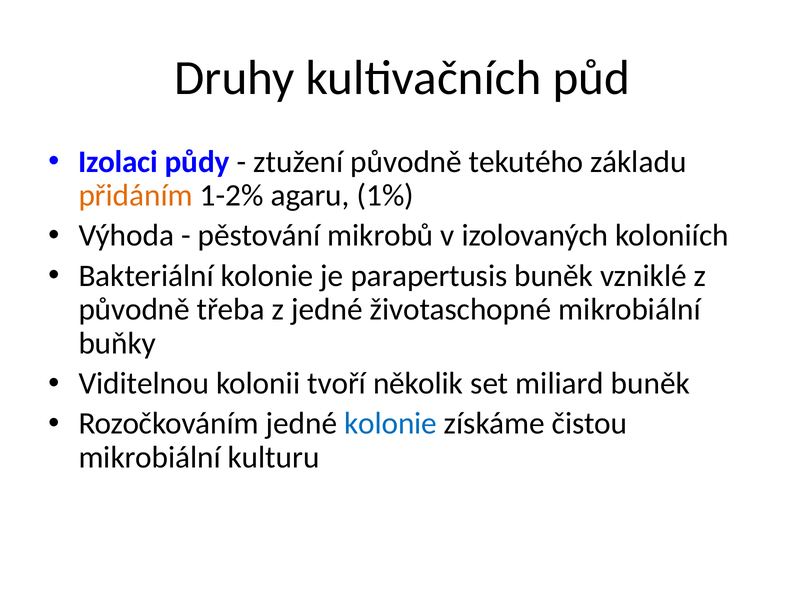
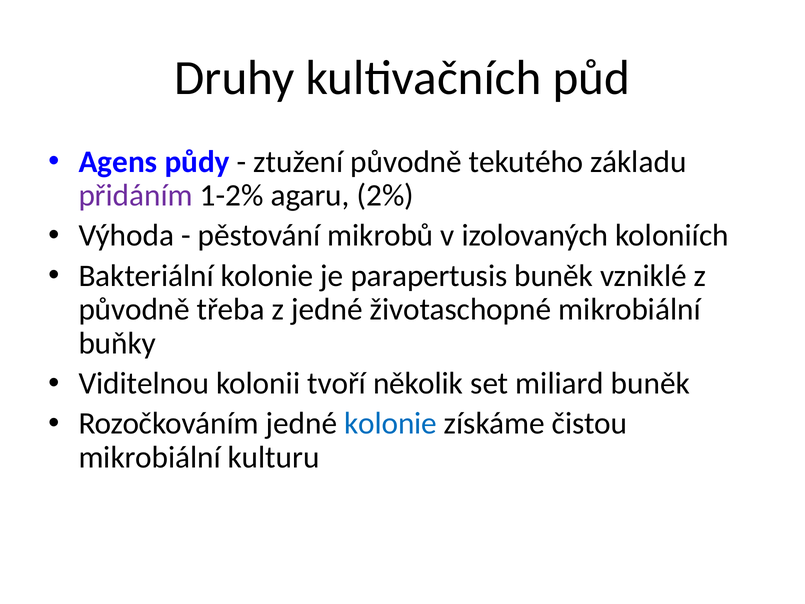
Izolaci: Izolaci -> Agens
přidáním colour: orange -> purple
1%: 1% -> 2%
